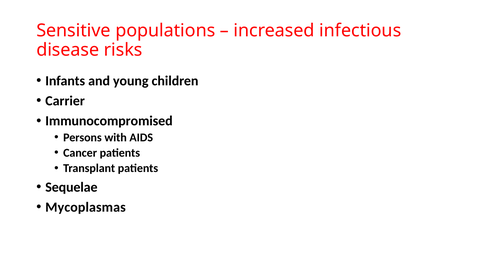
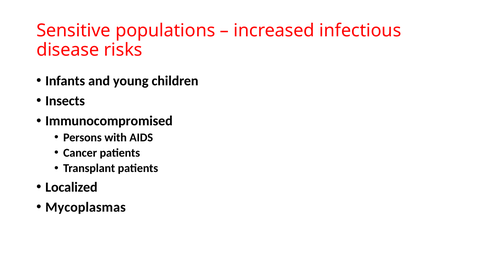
Carrier: Carrier -> Insects
Sequelae: Sequelae -> Localized
